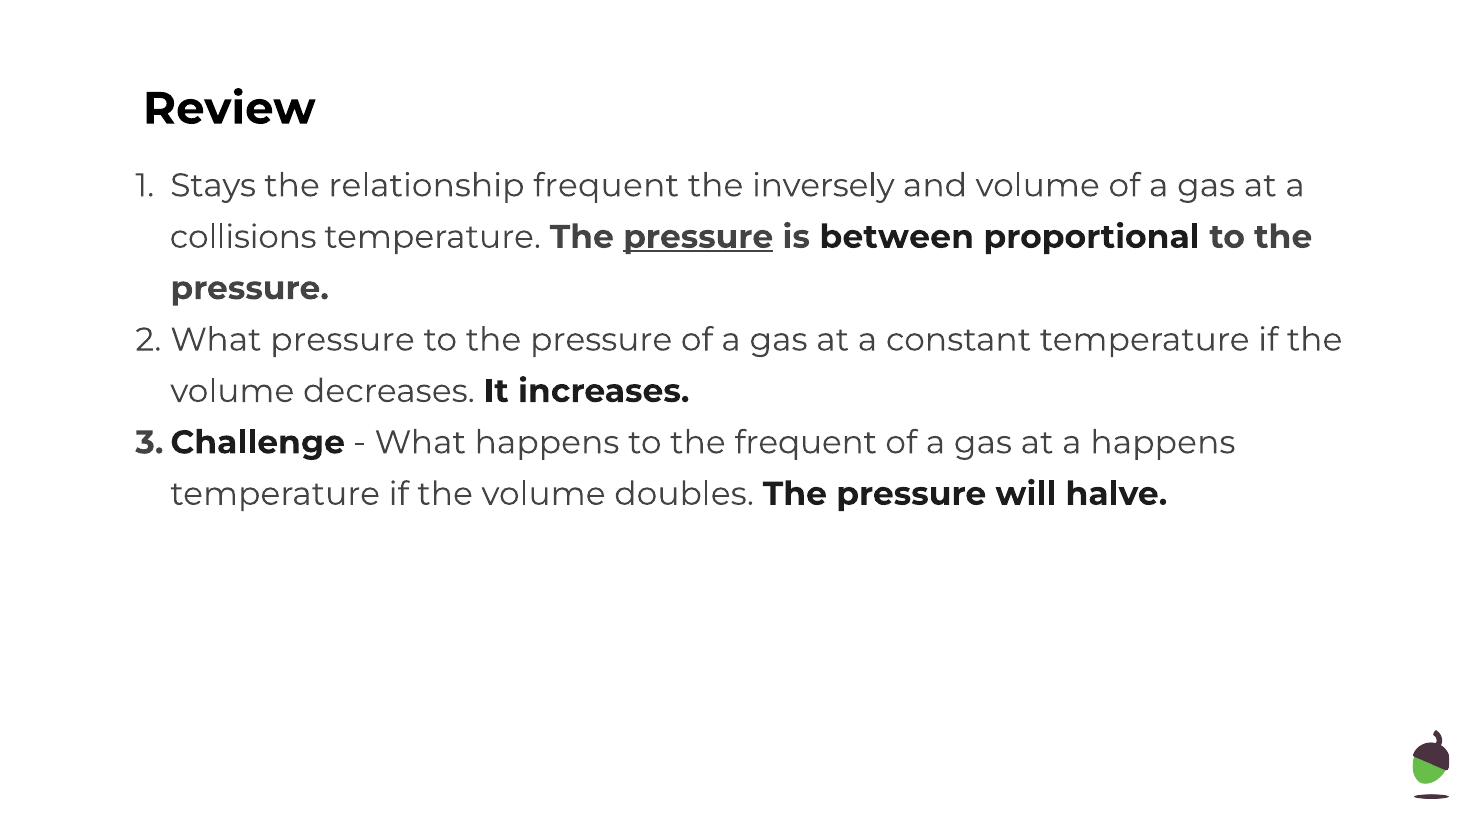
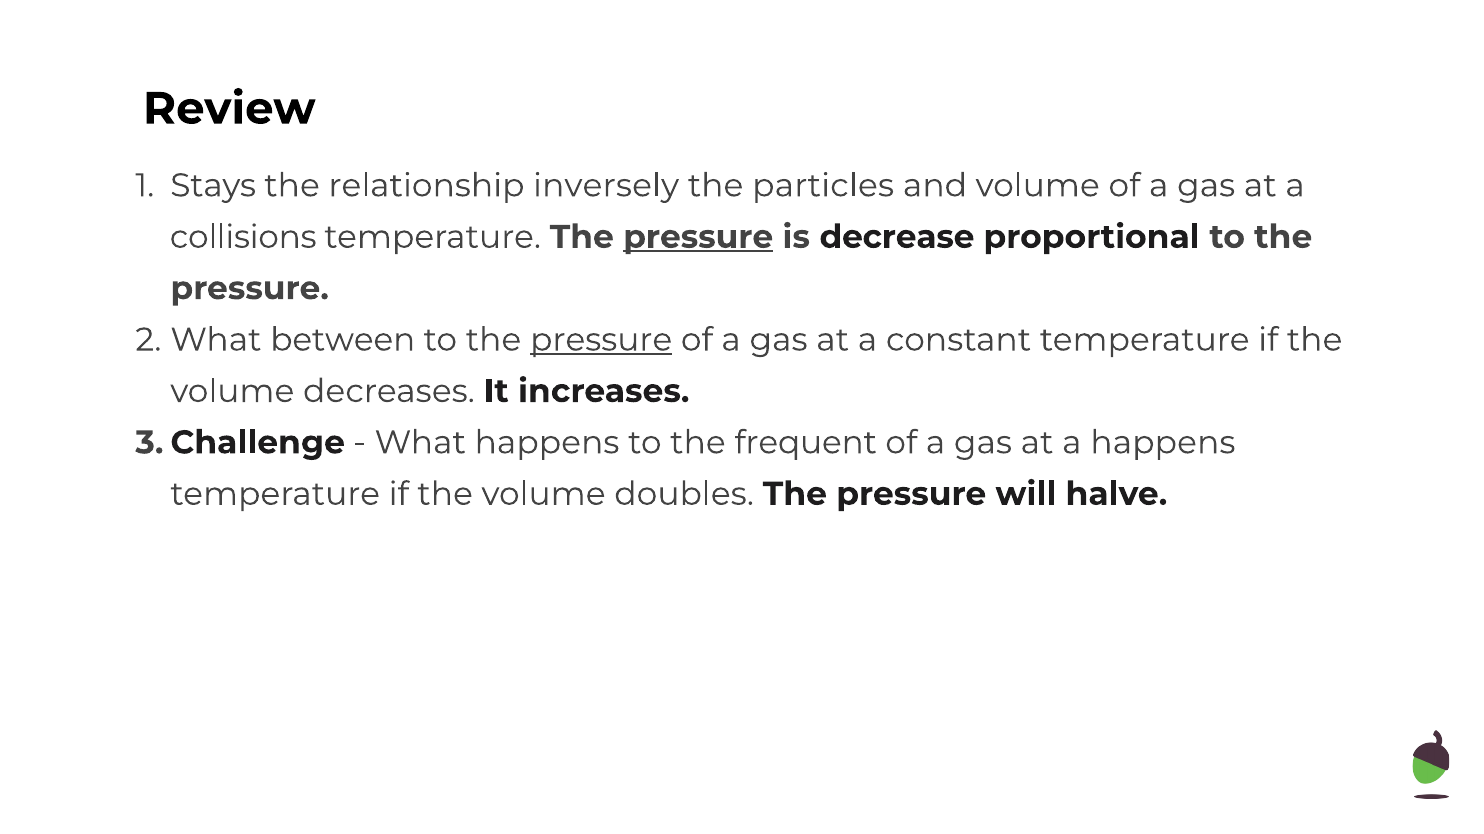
relationship frequent: frequent -> inversely
inversely: inversely -> particles
between: between -> decrease
What pressure: pressure -> between
pressure at (601, 340) underline: none -> present
